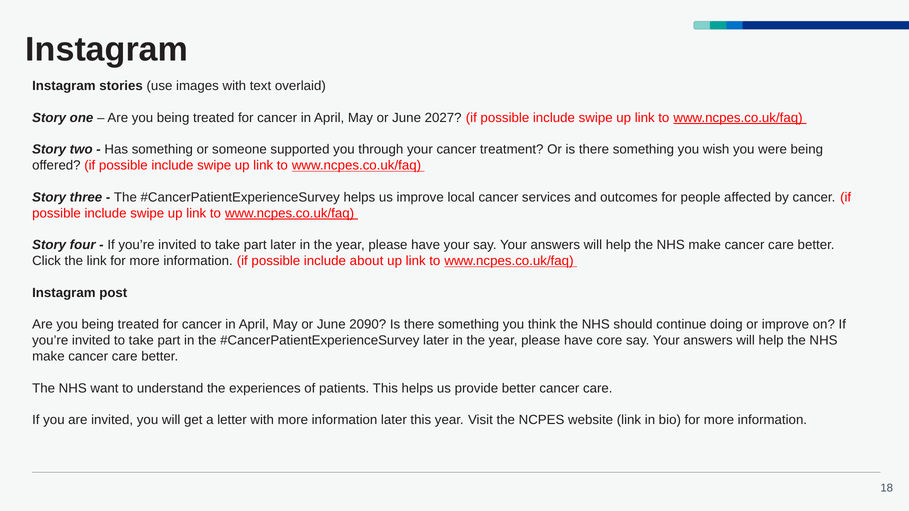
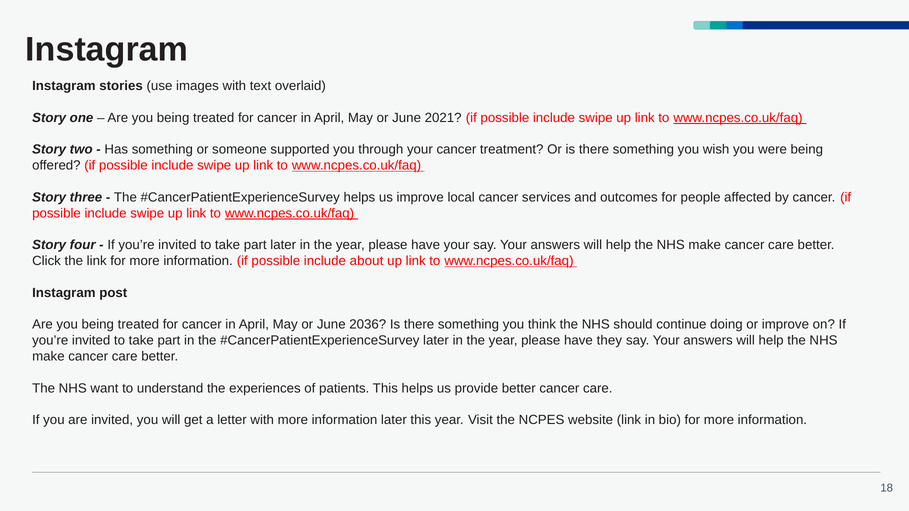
2027: 2027 -> 2021
2090: 2090 -> 2036
core: core -> they
